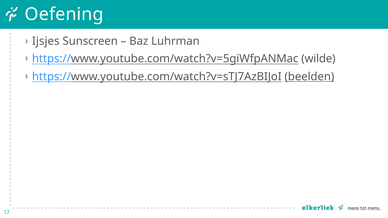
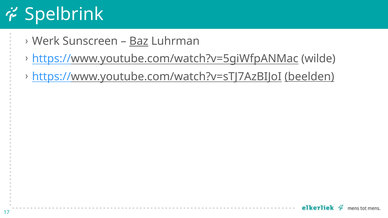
Oefening: Oefening -> Spelbrink
Ijsjes: Ijsjes -> Werk
Baz underline: none -> present
